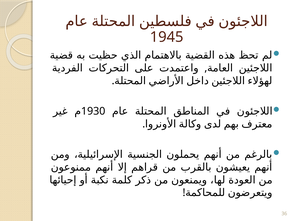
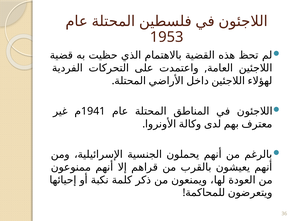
1945: 1945 -> 1953
1930: 1930 -> 1941
